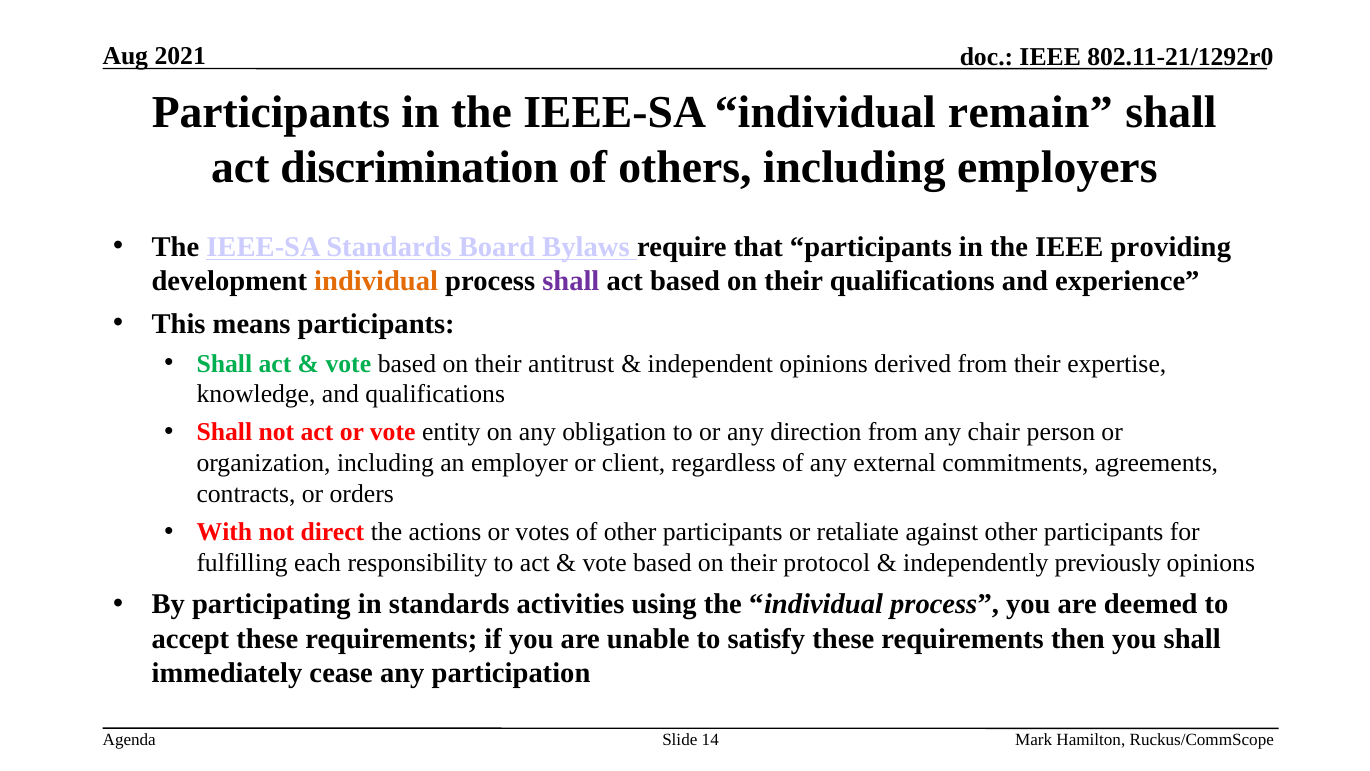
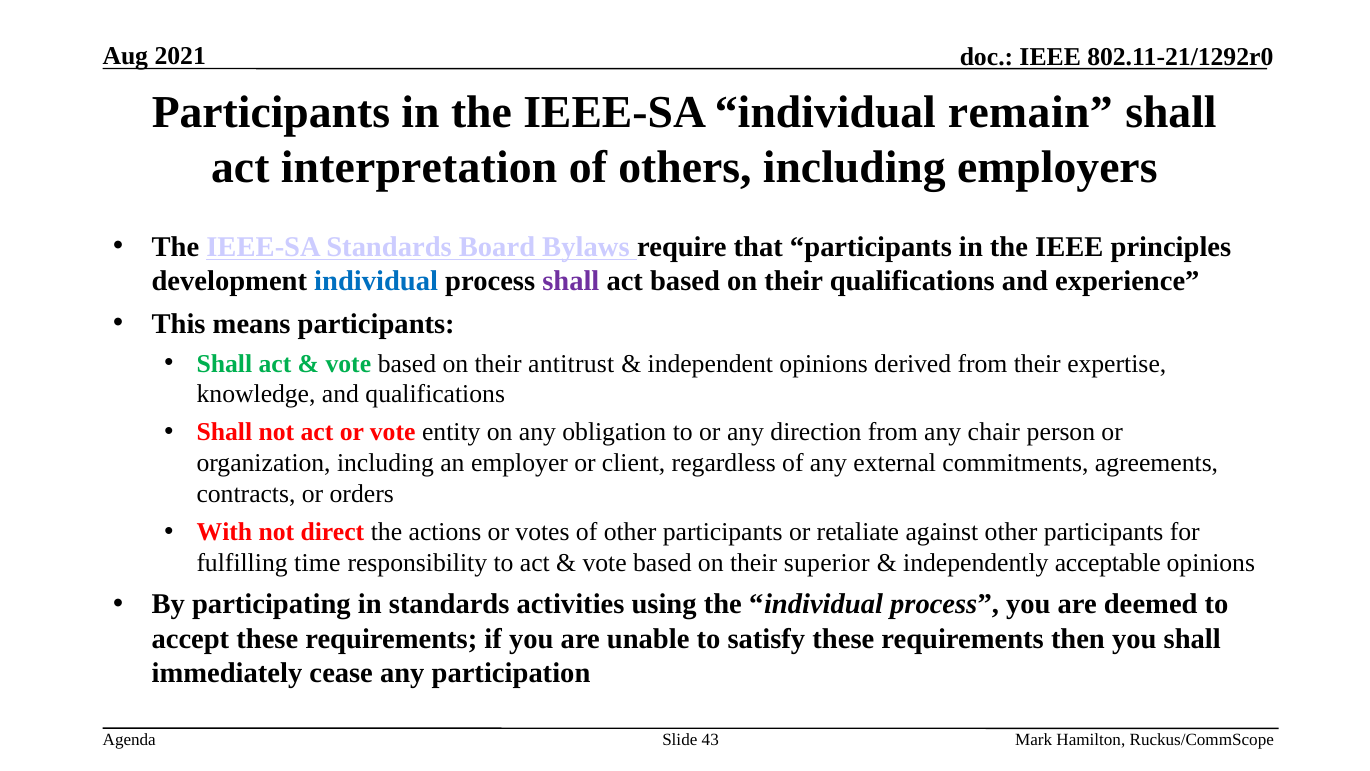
discrimination: discrimination -> interpretation
providing: providing -> principles
individual at (376, 281) colour: orange -> blue
each: each -> time
protocol: protocol -> superior
previously: previously -> acceptable
14: 14 -> 43
